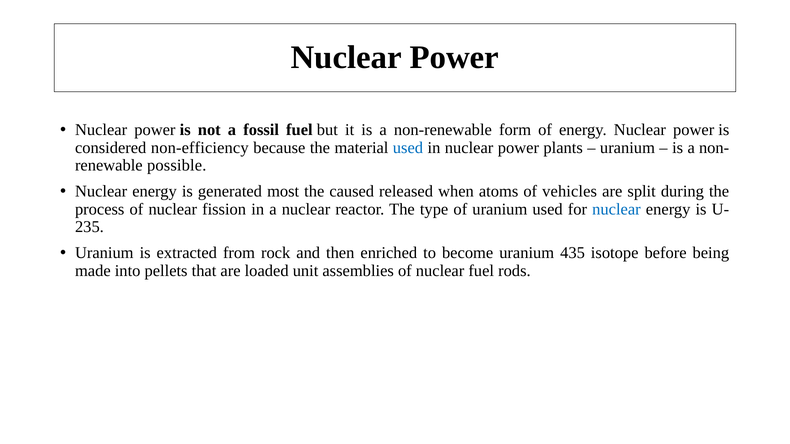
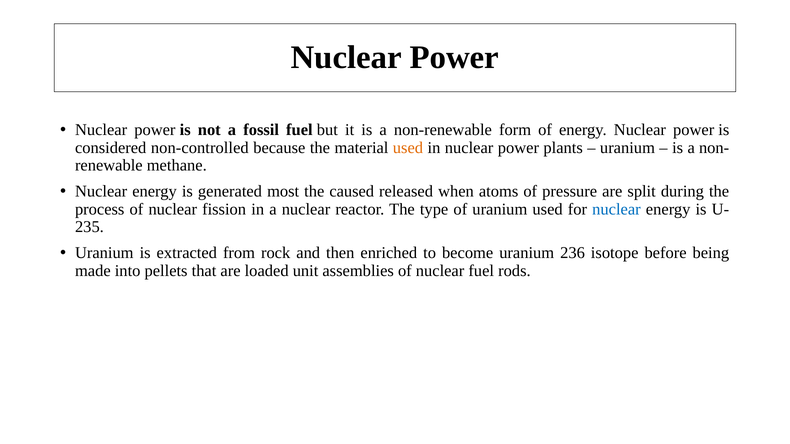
non-efficiency: non-efficiency -> non-controlled
used at (408, 148) colour: blue -> orange
possible: possible -> methane
vehicles: vehicles -> pressure
435: 435 -> 236
